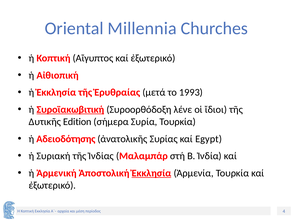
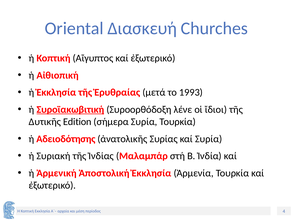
Millennia: Millennia -> Διασκευή
καί Egypt: Egypt -> Συρία
Ἐκκλησία underline: present -> none
